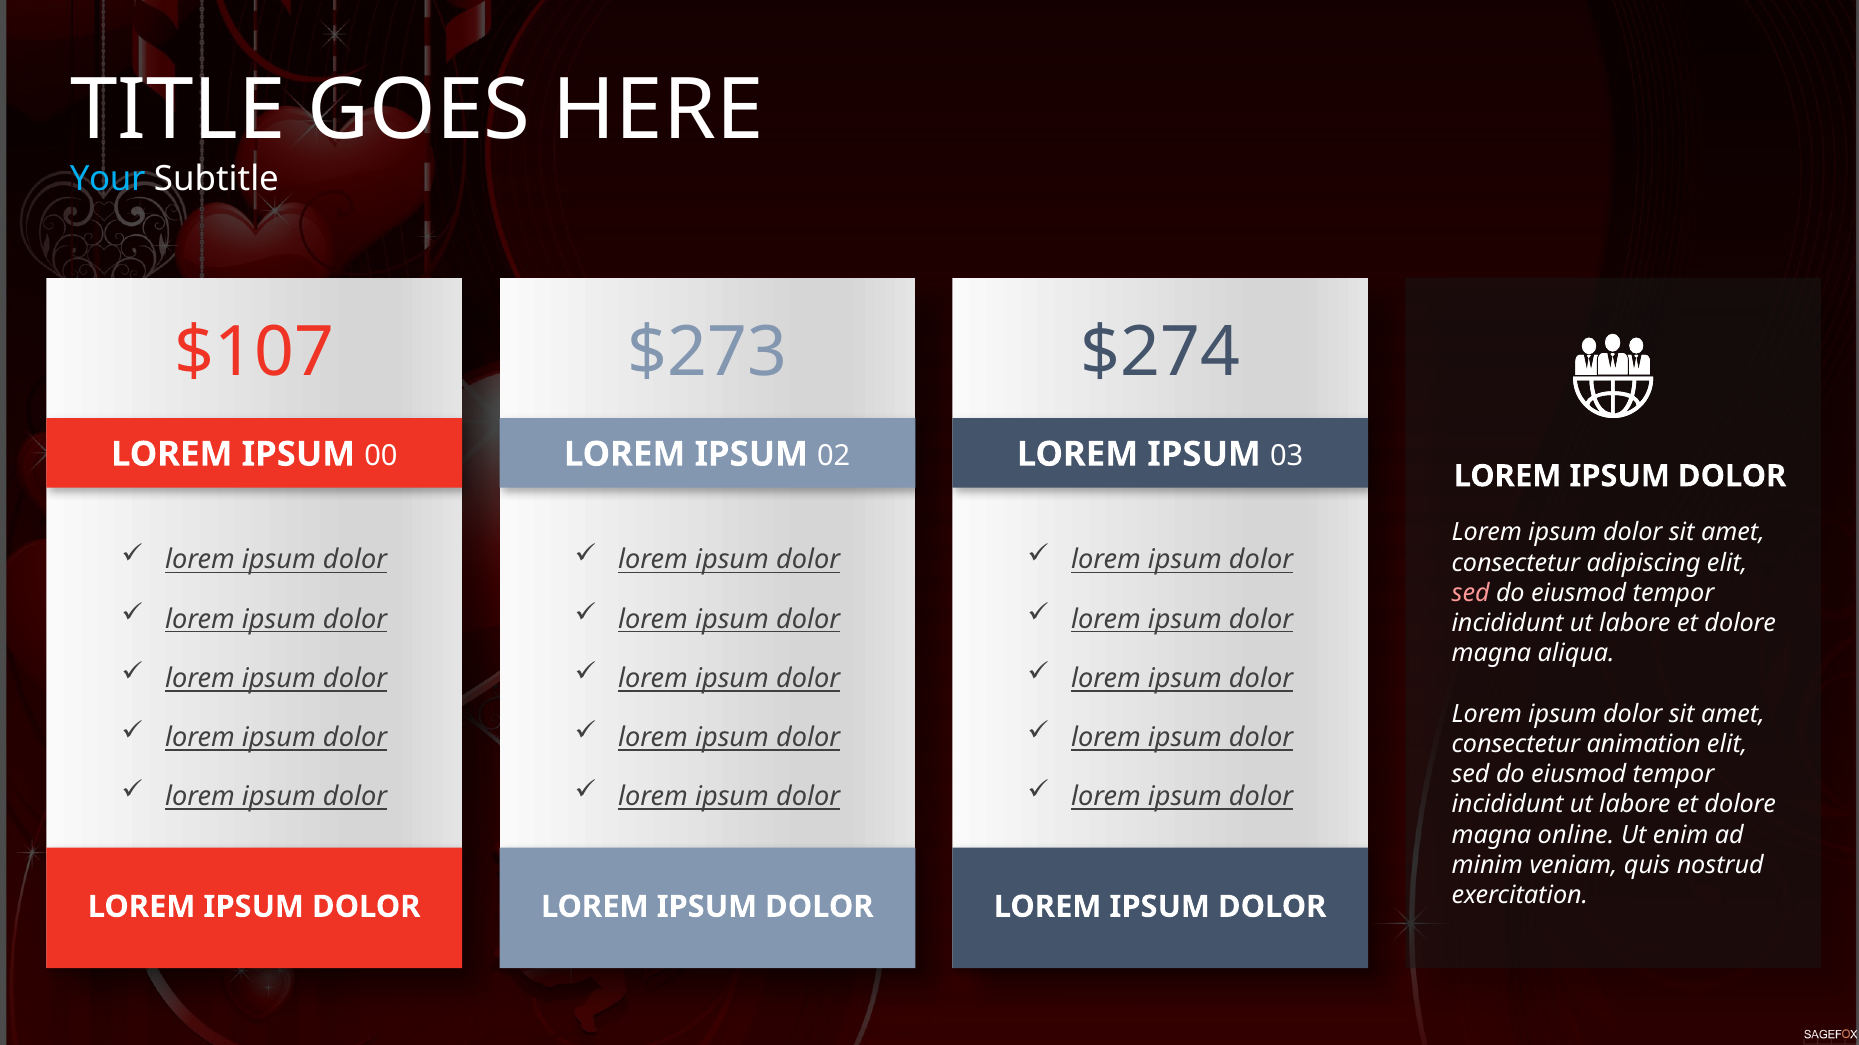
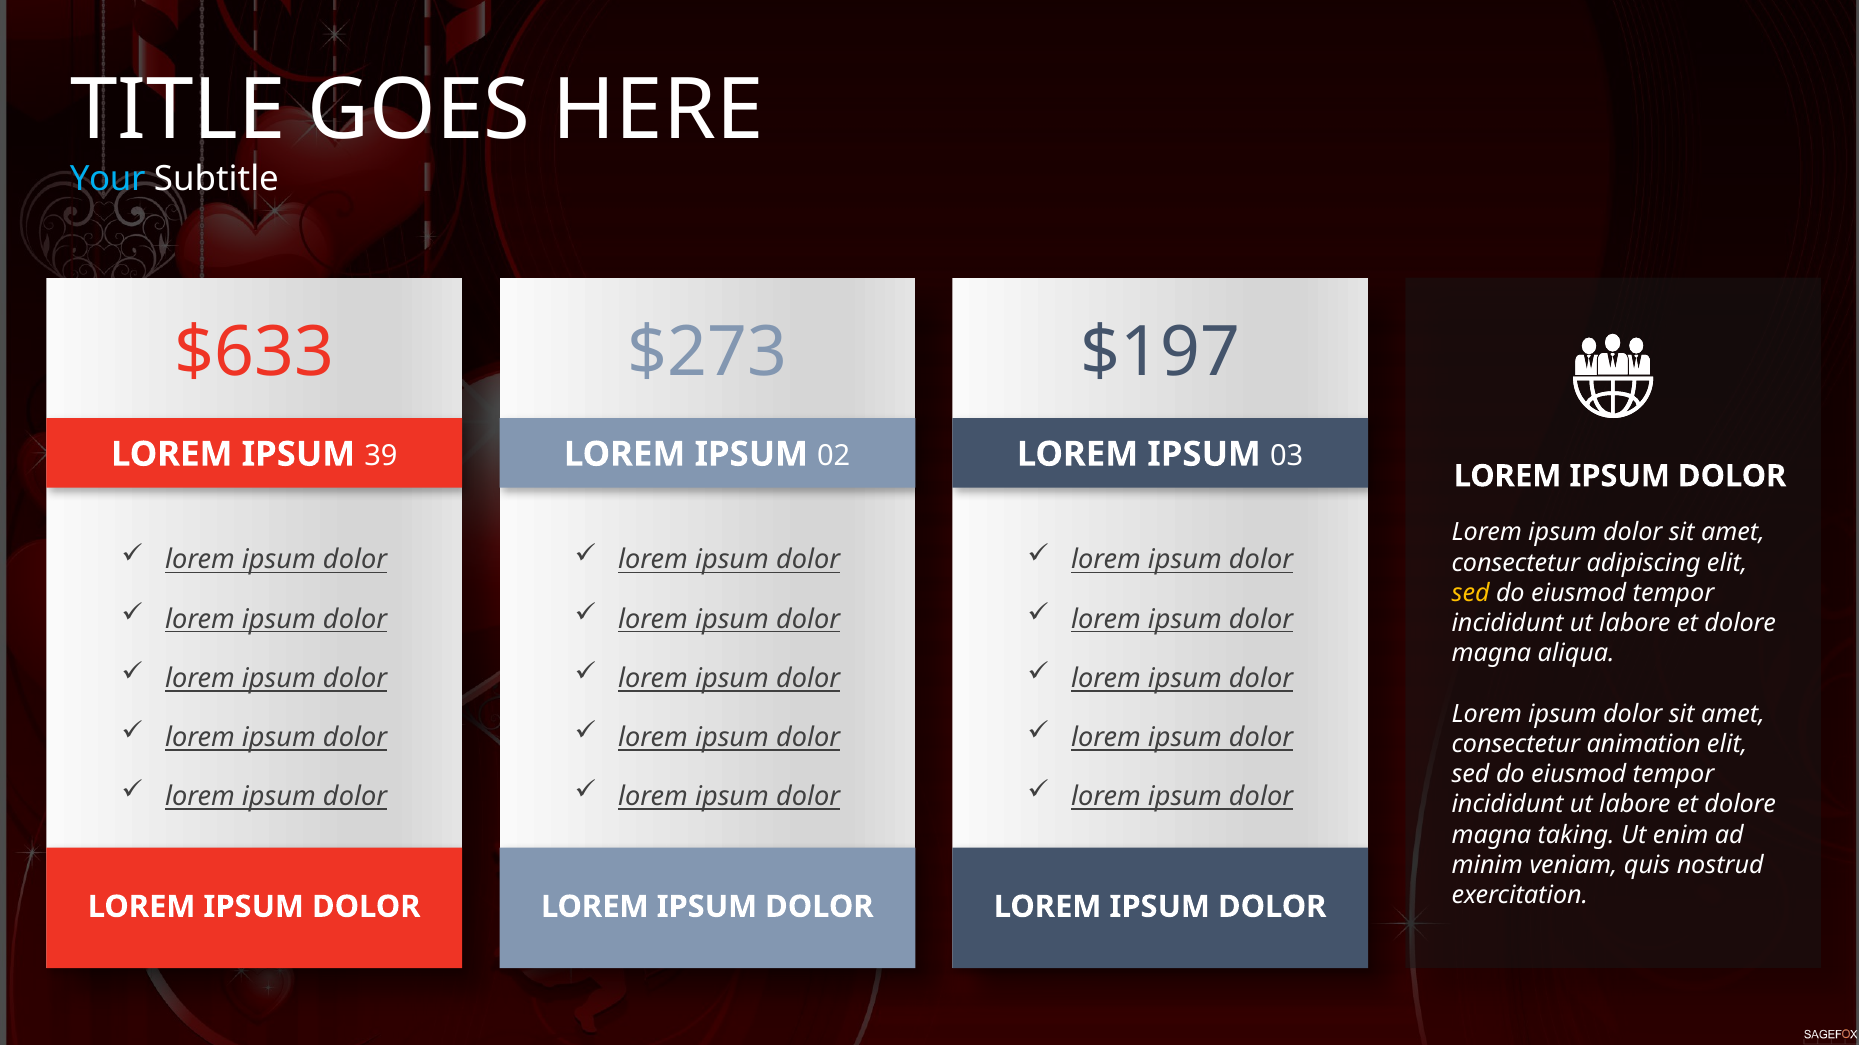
$107: $107 -> $633
$274: $274 -> $197
00: 00 -> 39
sed at (1471, 593) colour: pink -> yellow
online: online -> taking
